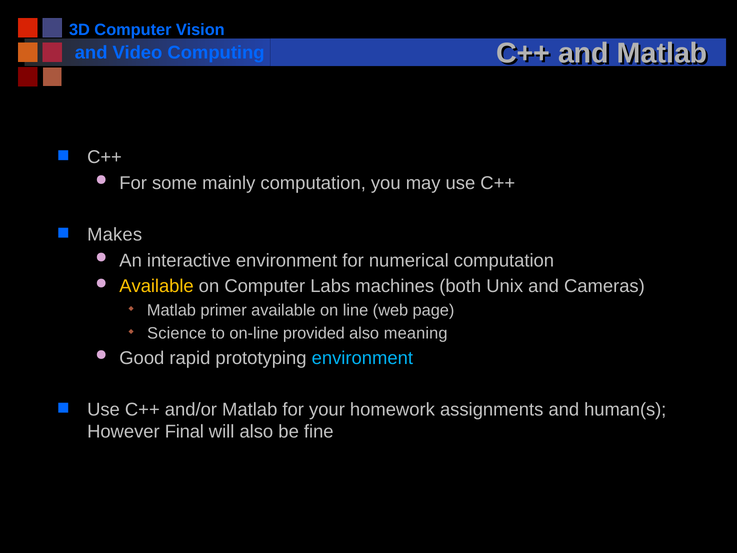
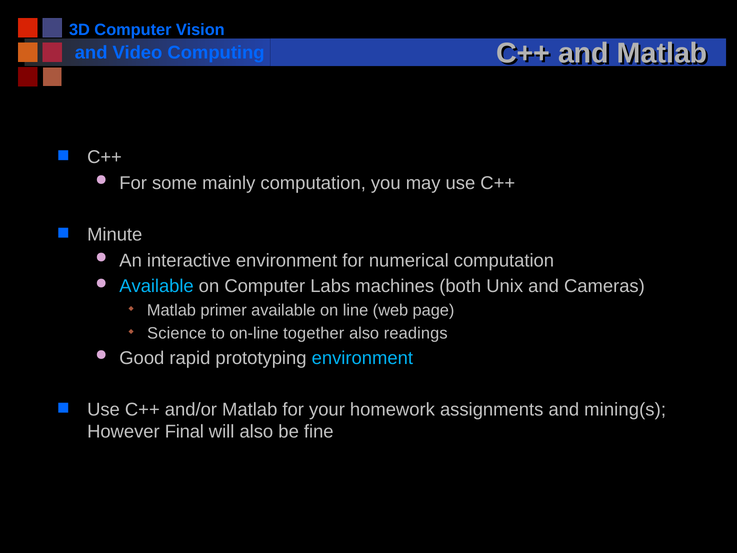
Makes: Makes -> Minute
Available at (157, 286) colour: yellow -> light blue
provided: provided -> together
meaning: meaning -> readings
human(s: human(s -> mining(s
